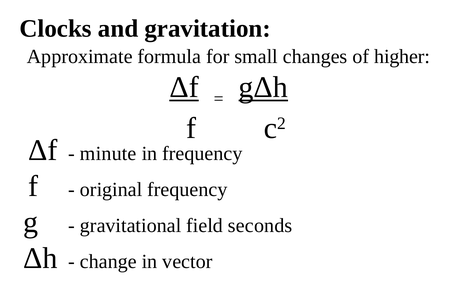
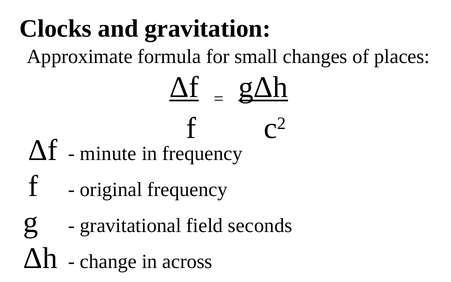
higher: higher -> places
vector: vector -> across
